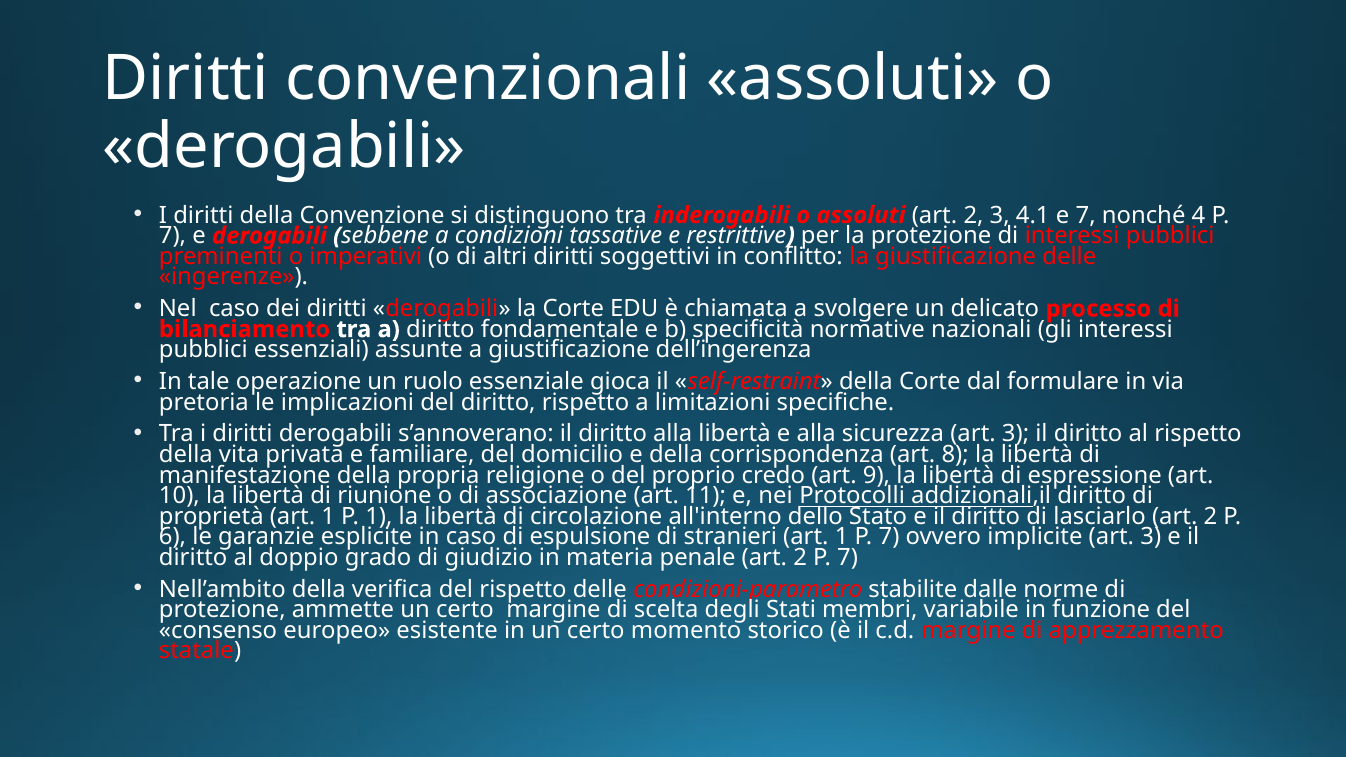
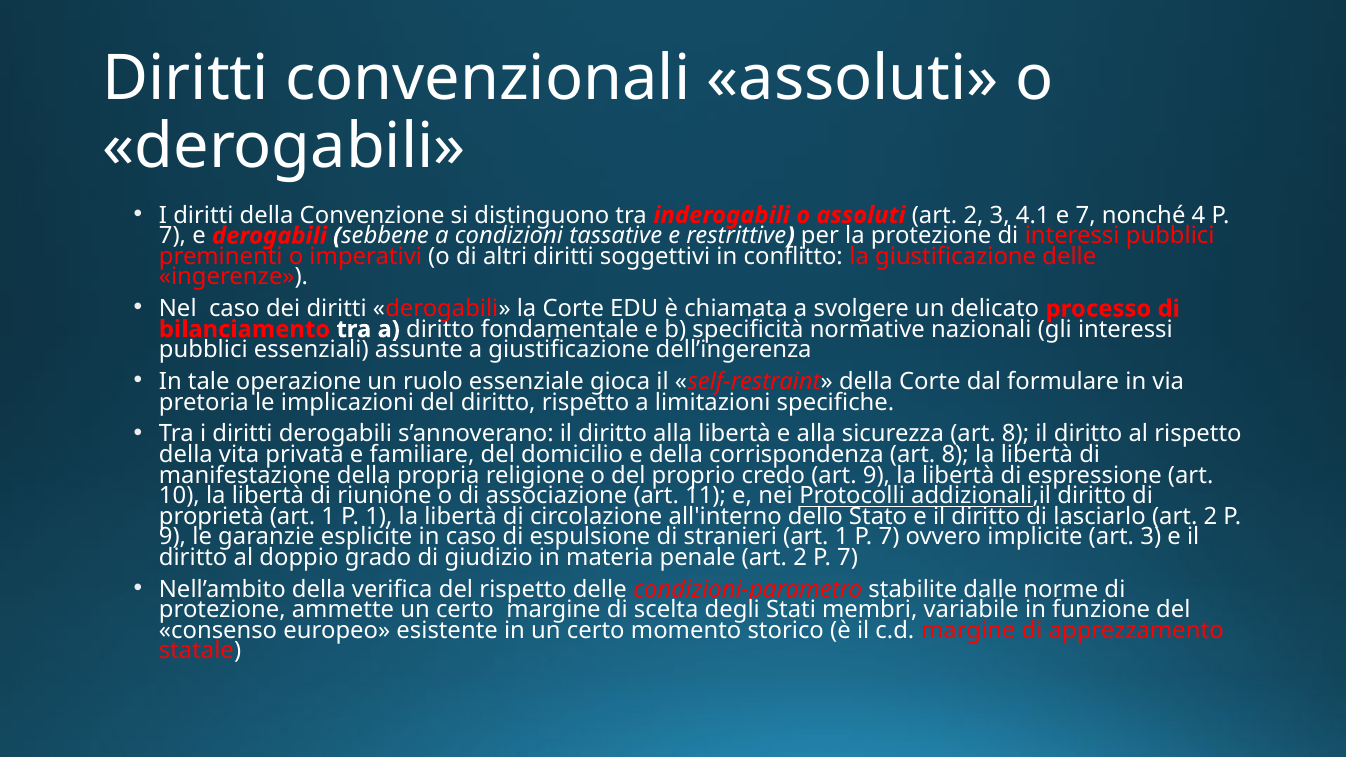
sicurezza art 3: 3 -> 8
6 at (173, 537): 6 -> 9
